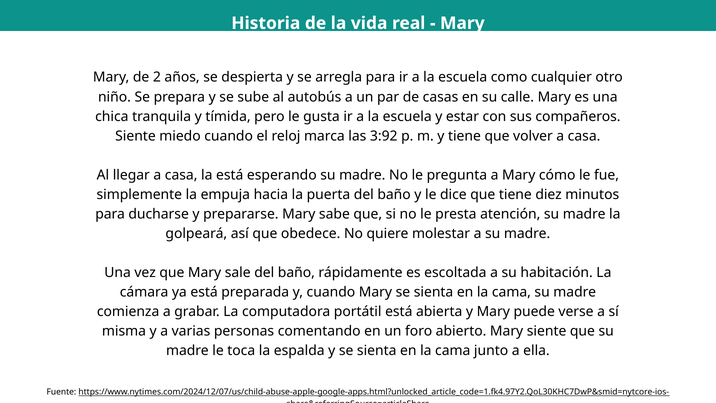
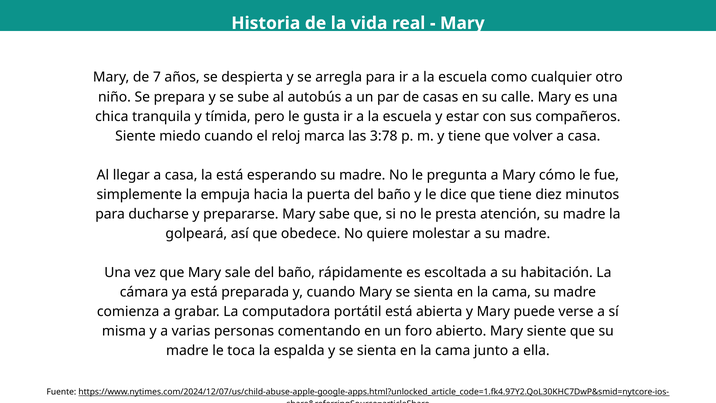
2: 2 -> 7
3:92: 3:92 -> 3:78
